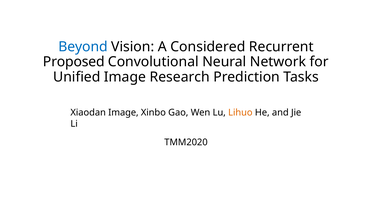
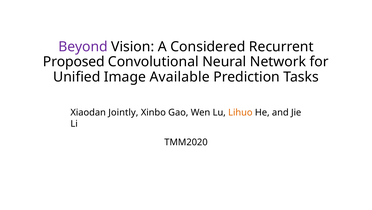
Beyond colour: blue -> purple
Research: Research -> Available
Xiaodan Image: Image -> Jointly
